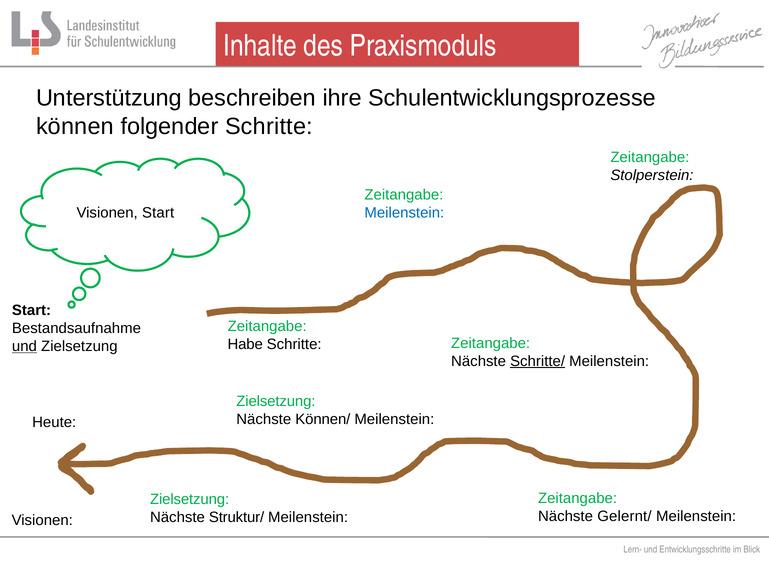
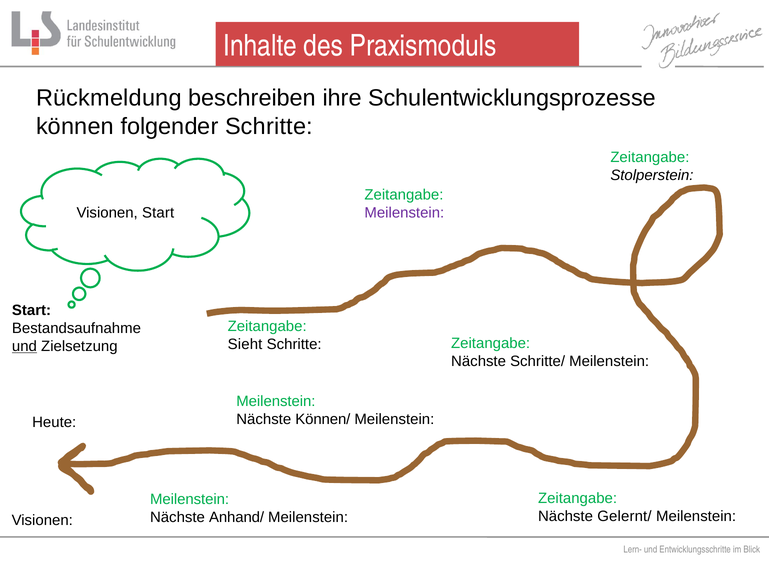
Unterstützung: Unterstützung -> Rückmeldung
Meilenstein at (404, 213) colour: blue -> purple
Habe: Habe -> Sieht
Schritte/ underline: present -> none
Zielsetzung at (276, 401): Zielsetzung -> Meilenstein
Zielsetzung at (190, 499): Zielsetzung -> Meilenstein
Struktur/: Struktur/ -> Anhand/
